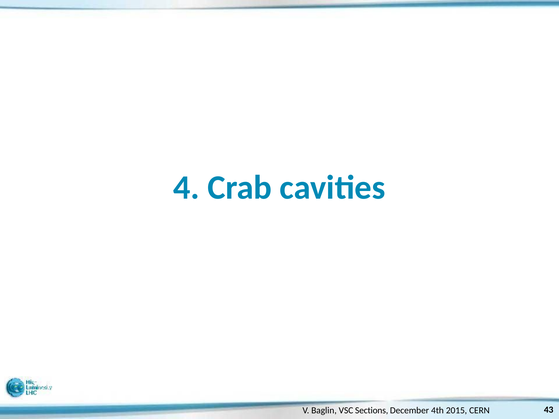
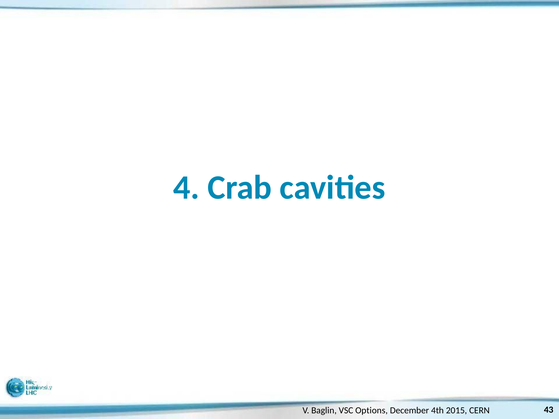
Sections: Sections -> Options
